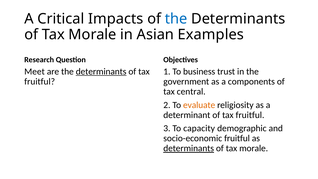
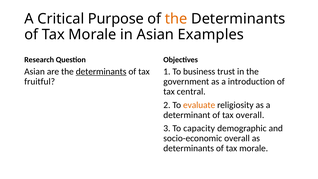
Impacts: Impacts -> Purpose
the at (176, 19) colour: blue -> orange
Meet at (35, 71): Meet -> Asian
components: components -> introduction
determinant of tax fruitful: fruitful -> overall
socio-economic fruitful: fruitful -> overall
determinants at (189, 148) underline: present -> none
